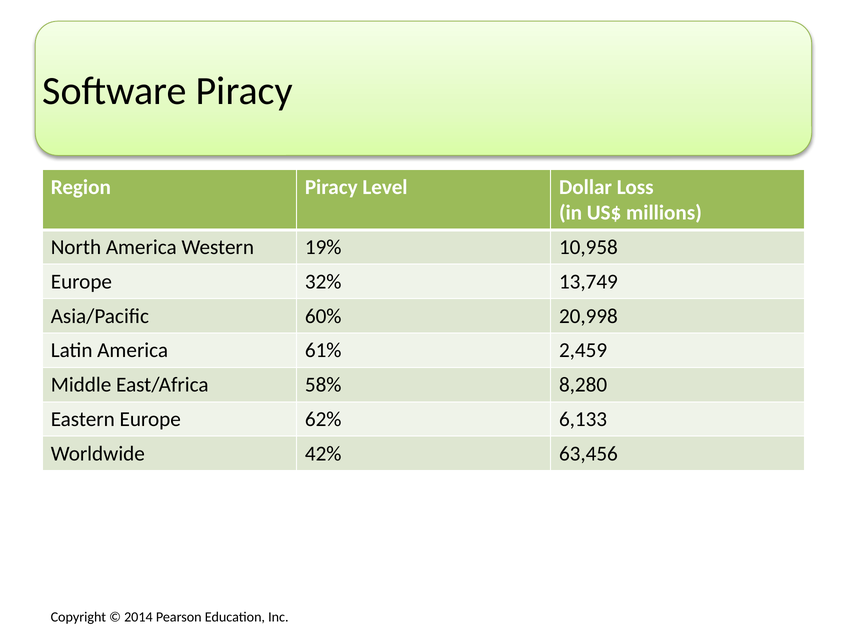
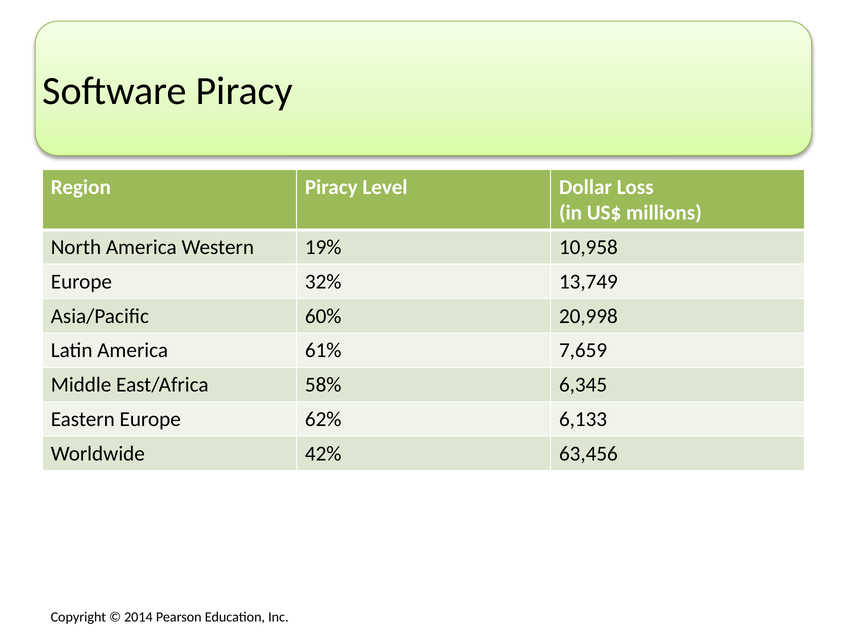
2,459: 2,459 -> 7,659
8,280: 8,280 -> 6,345
